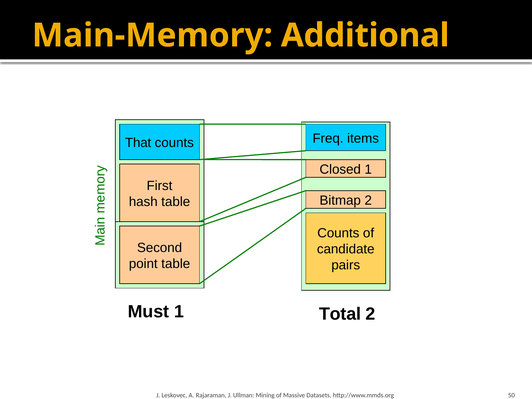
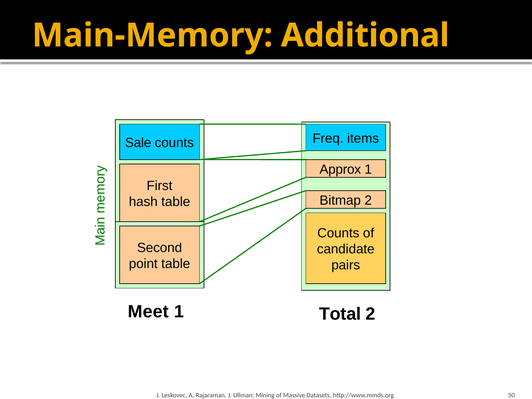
That: That -> Sale
Closed: Closed -> Approx
Must: Must -> Meet
